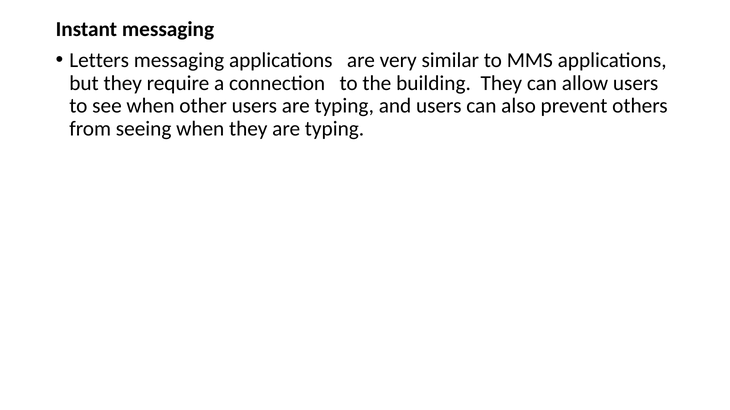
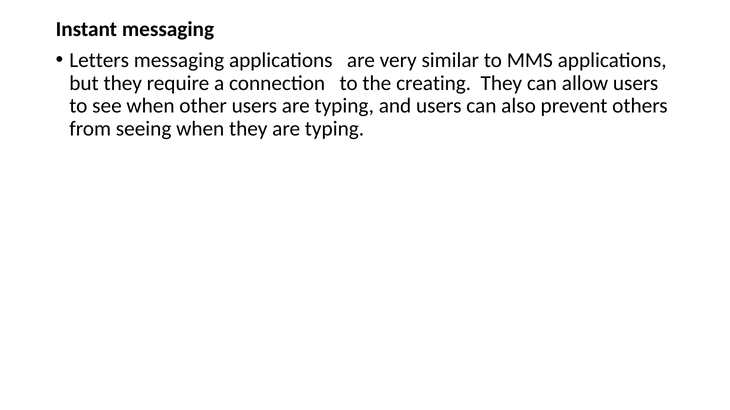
building: building -> creating
